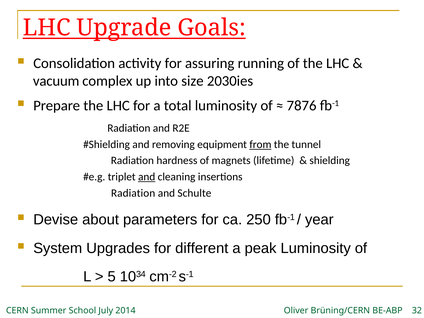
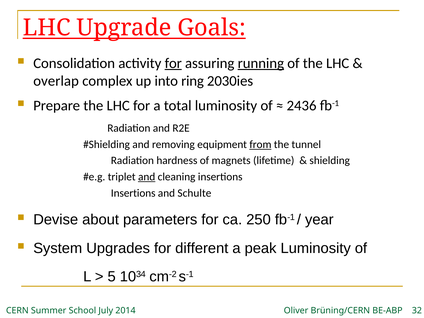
for at (173, 63) underline: none -> present
running underline: none -> present
vacuum: vacuum -> overlap
size: size -> ring
7876: 7876 -> 2436
Radiation at (133, 193): Radiation -> Insertions
